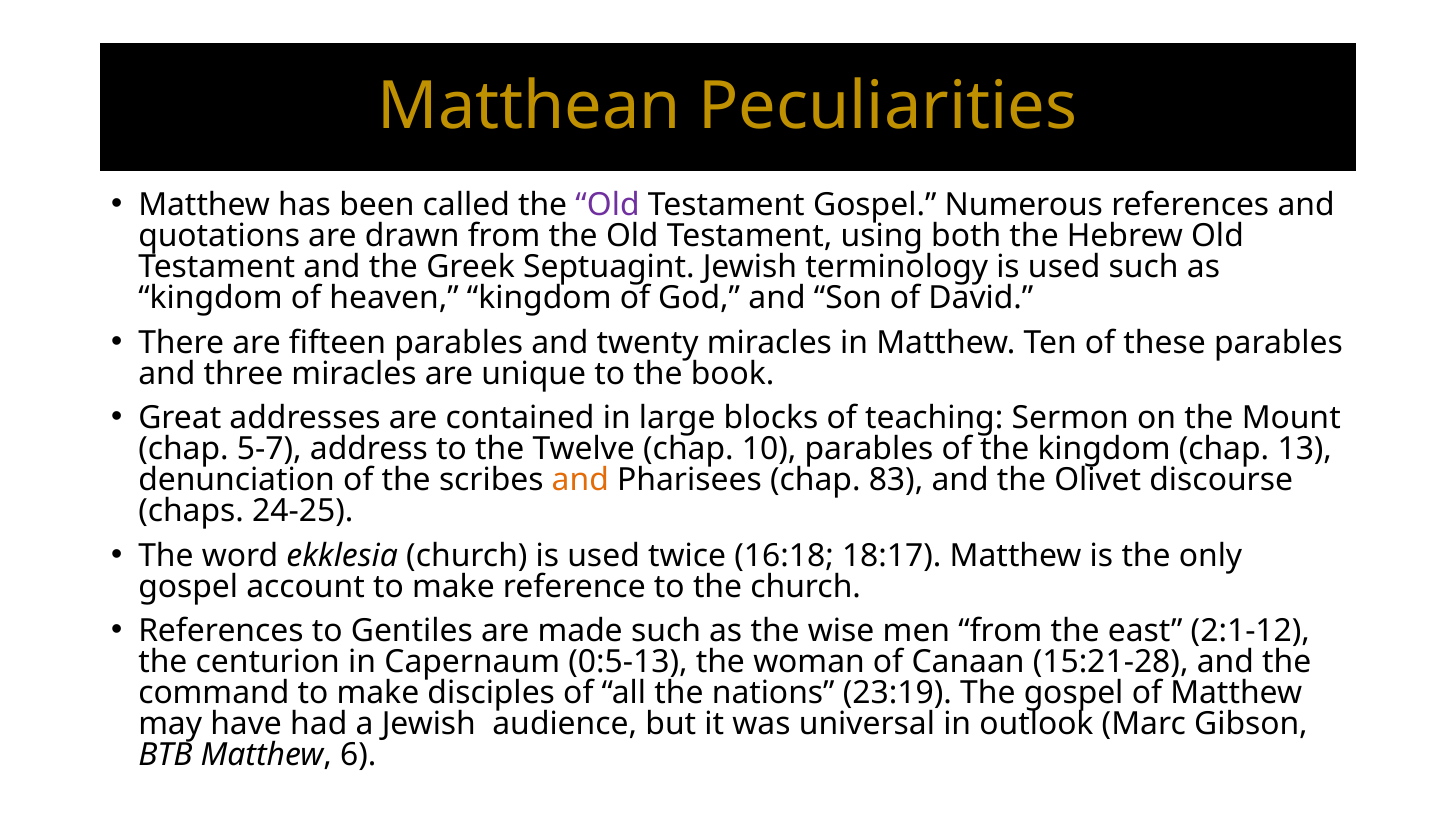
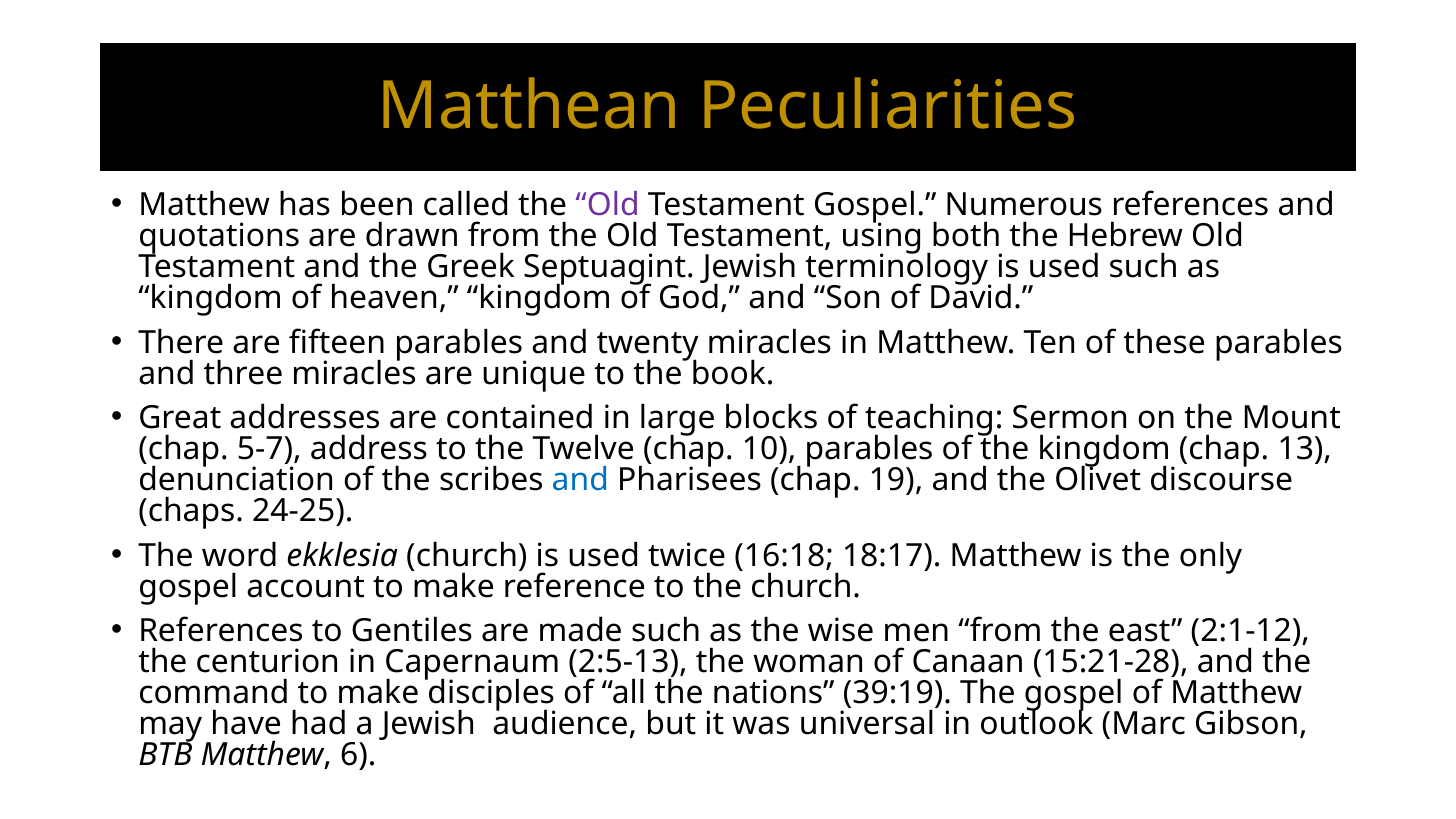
and at (580, 480) colour: orange -> blue
83: 83 -> 19
0:5-13: 0:5-13 -> 2:5-13
23:19: 23:19 -> 39:19
